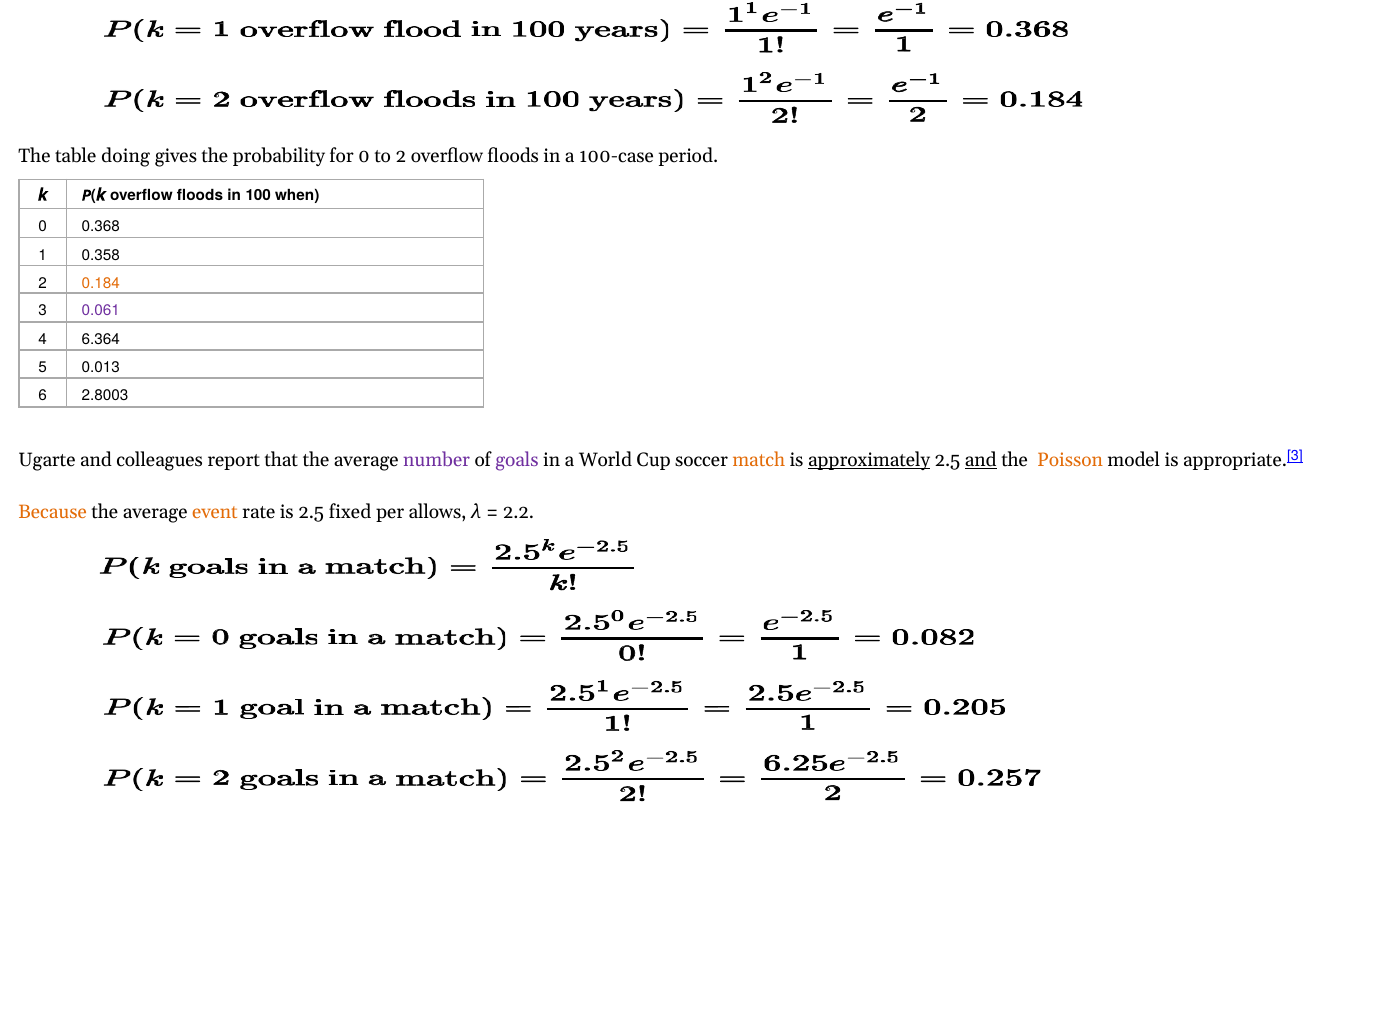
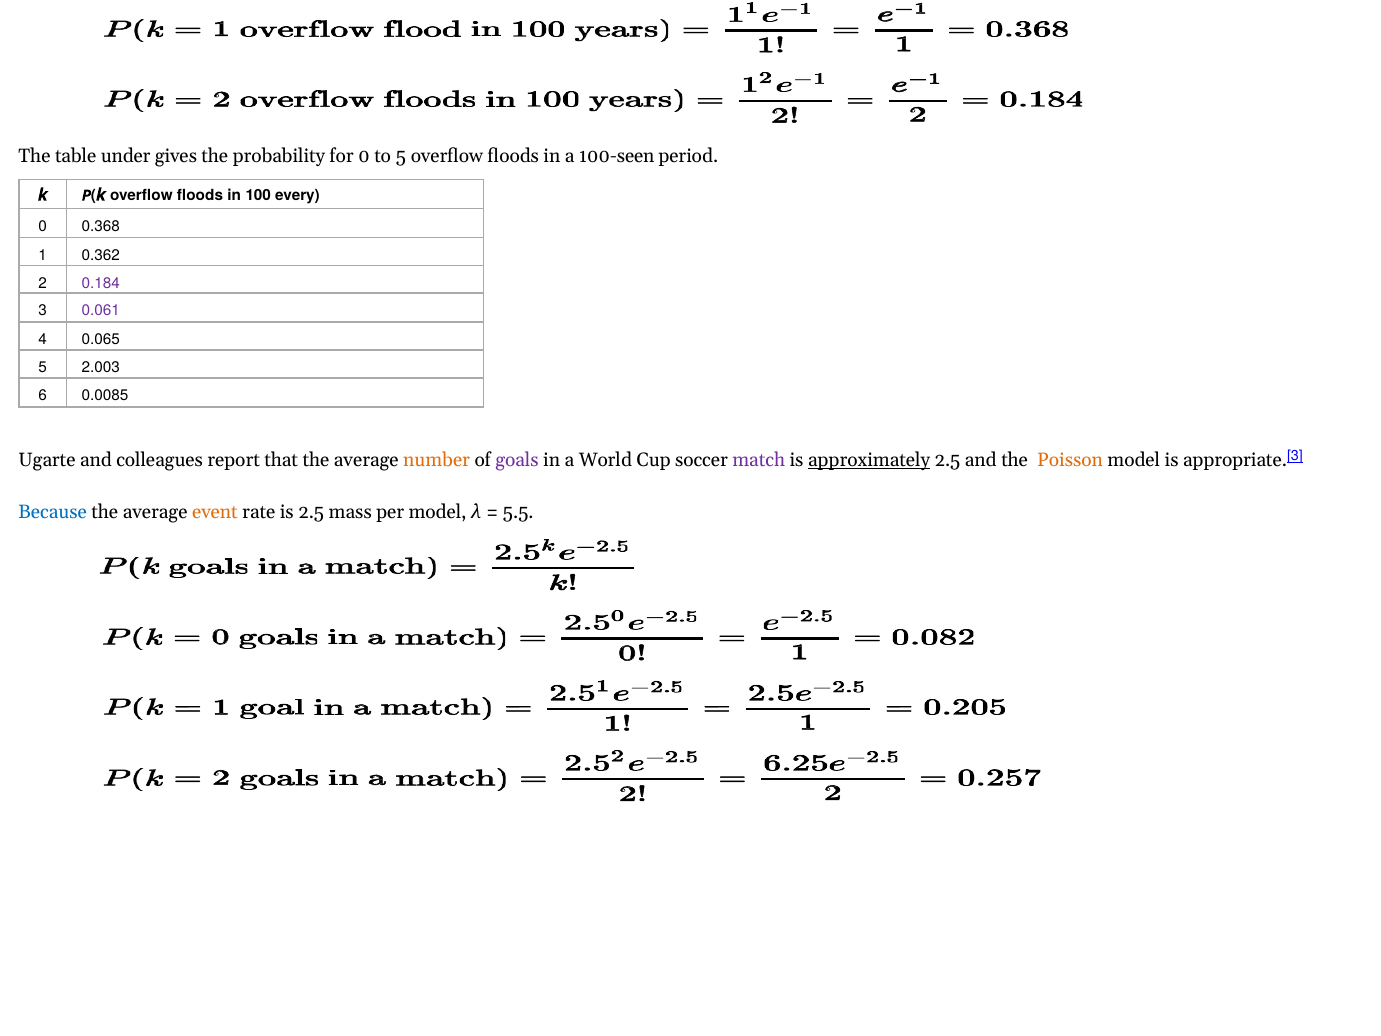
doing: doing -> under
to 2: 2 -> 5
100-case: 100-case -> 100-seen
when: when -> every
0.358: 0.358 -> 0.362
0.184 colour: orange -> purple
6.364: 6.364 -> 0.065
0.013: 0.013 -> 2.003
2.8003: 2.8003 -> 0.0085
number colour: purple -> orange
match colour: orange -> purple
and at (981, 460) underline: present -> none
Because colour: orange -> blue
fixed: fixed -> mass
per allows: allows -> model
2.2: 2.2 -> 5.5
